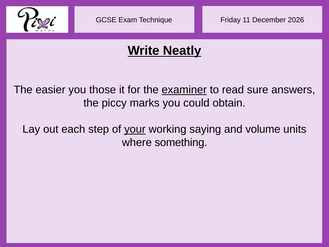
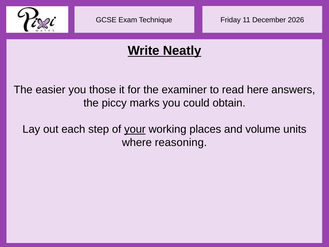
examiner underline: present -> none
sure: sure -> here
saying: saying -> places
something: something -> reasoning
